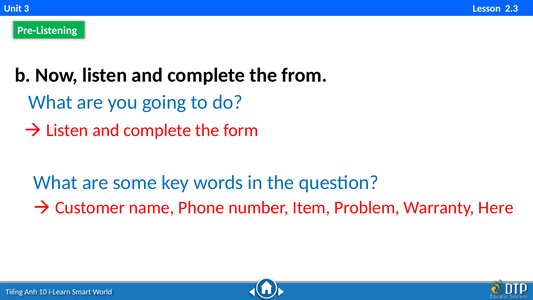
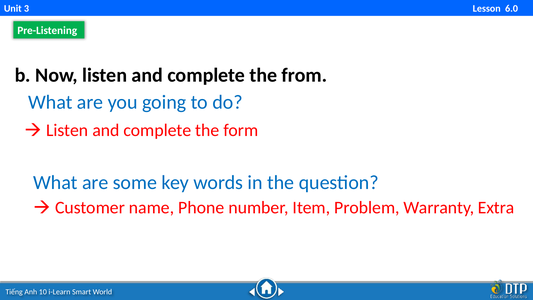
2.3: 2.3 -> 6.0
Here: Here -> Extra
